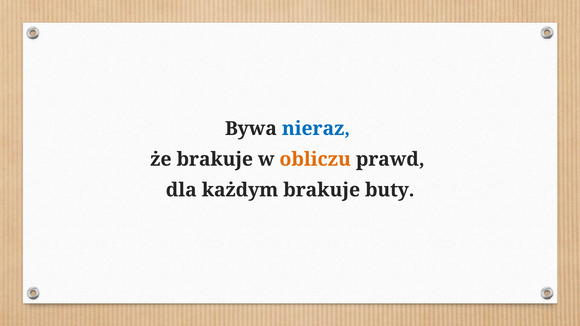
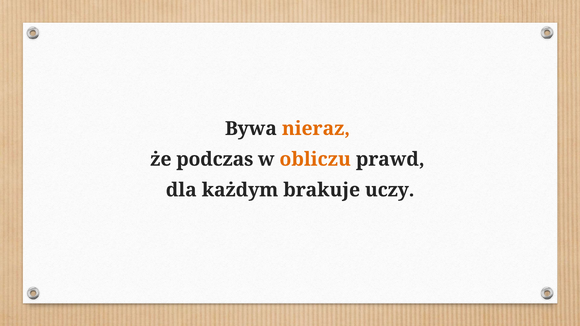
nieraz colour: blue -> orange
że brakuje: brakuje -> podczas
buty: buty -> uczy
